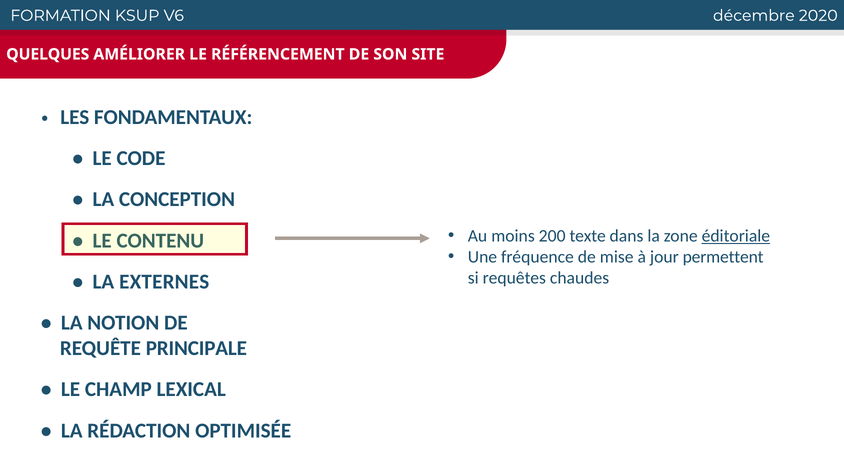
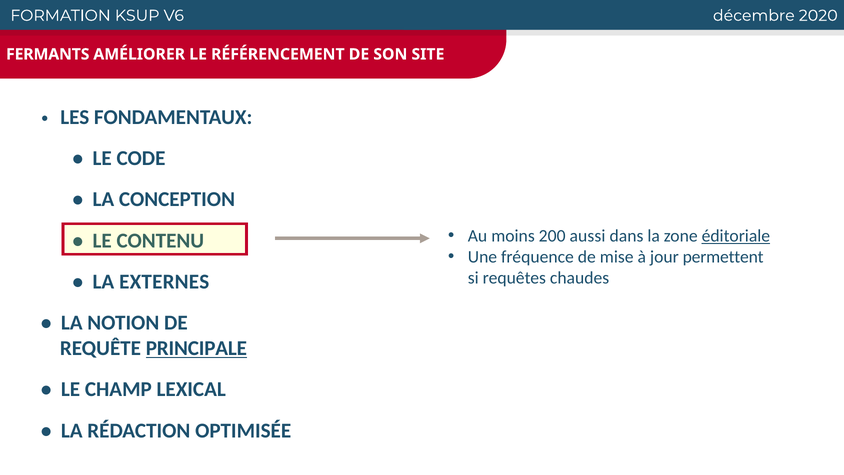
QUELQUES: QUELQUES -> FERMANTS
texte: texte -> aussi
PRINCIPALE underline: none -> present
